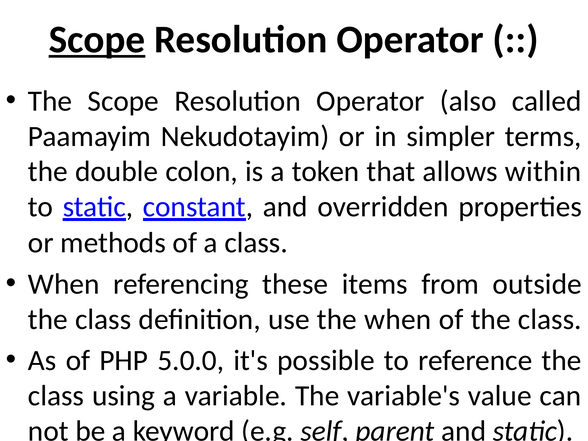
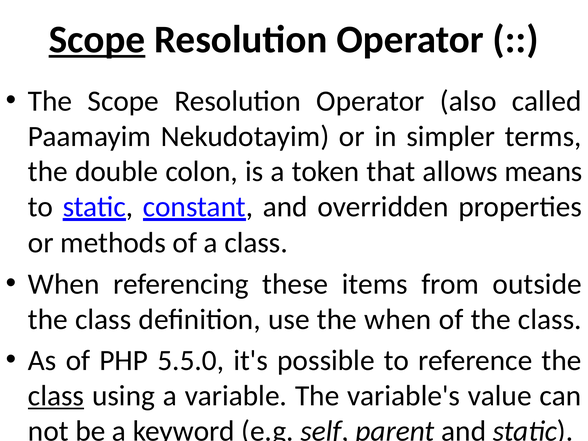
within: within -> means
5.0.0: 5.0.0 -> 5.5.0
class at (56, 396) underline: none -> present
